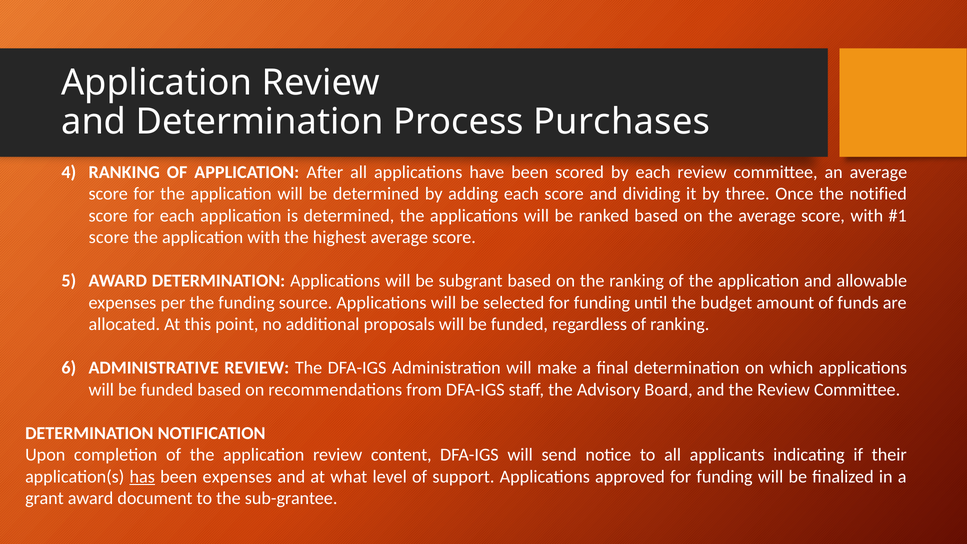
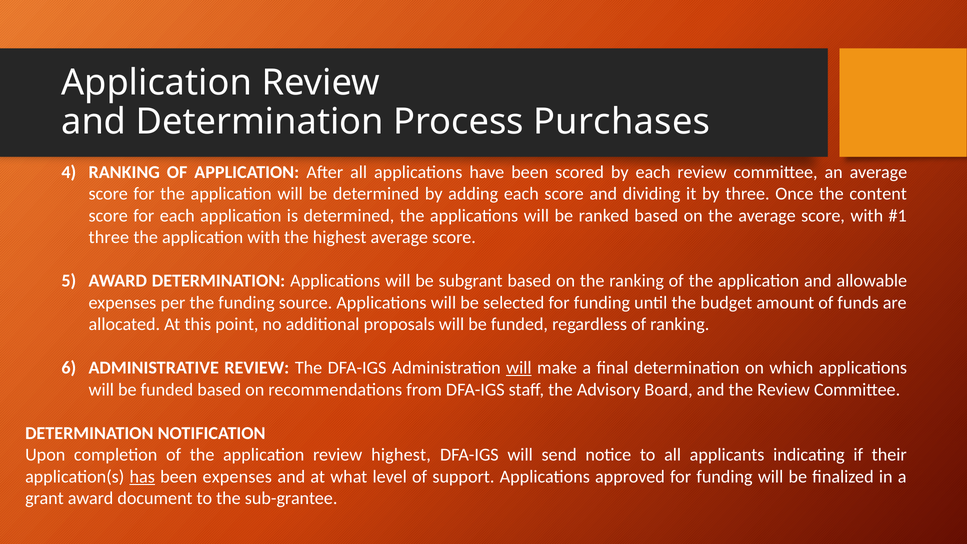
notified: notified -> content
score at (109, 237): score -> three
will at (519, 368) underline: none -> present
review content: content -> highest
